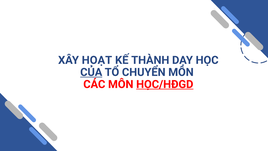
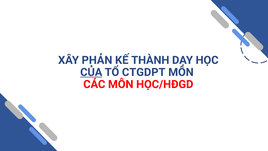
HOẠT: HOẠT -> PHẢN
CHUYỂN: CHUYỂN -> CTGDPT
HỌC/HĐGD underline: present -> none
